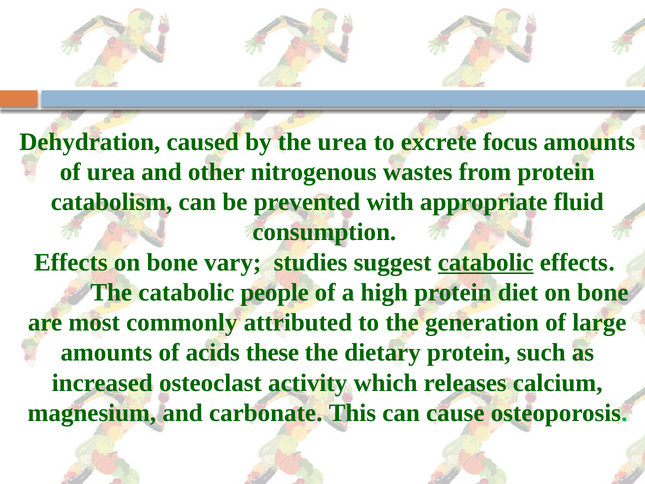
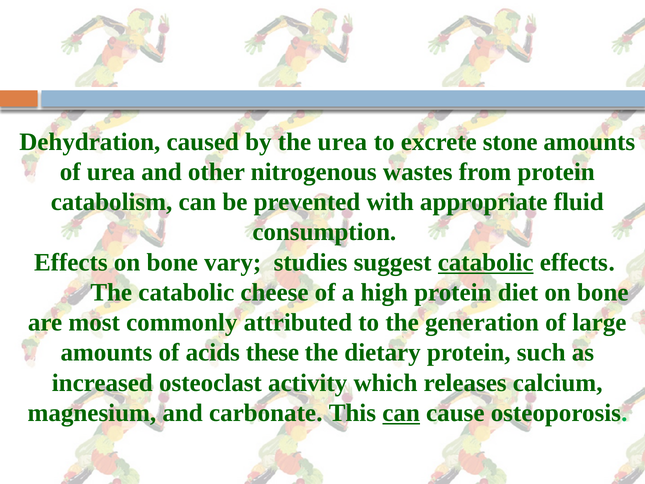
focus: focus -> stone
people: people -> cheese
can at (401, 413) underline: none -> present
